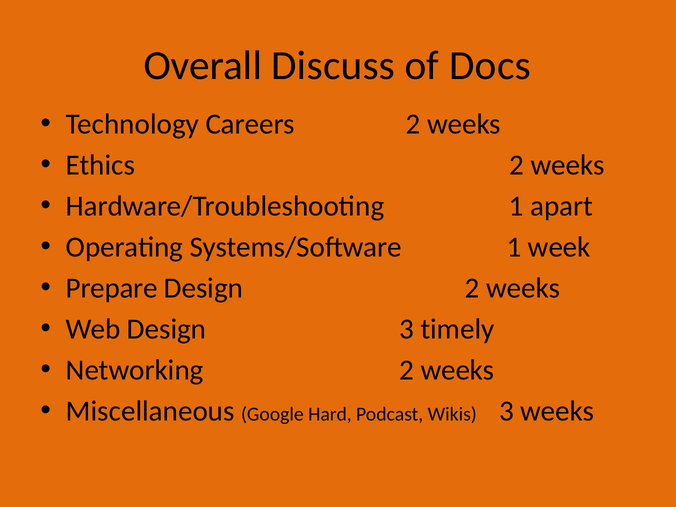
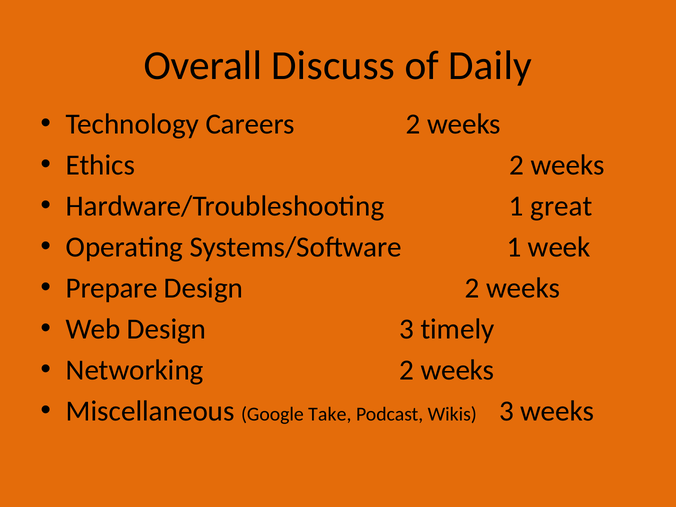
Docs: Docs -> Daily
apart: apart -> great
Hard: Hard -> Take
